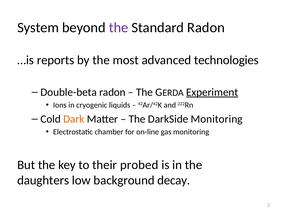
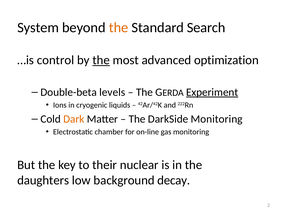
the at (119, 28) colour: purple -> orange
Standard Radon: Radon -> Search
reports: reports -> control
the at (101, 60) underline: none -> present
technologies: technologies -> optimization
Double-beta radon: radon -> levels
probed: probed -> nuclear
